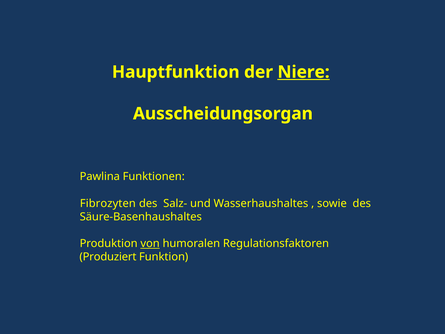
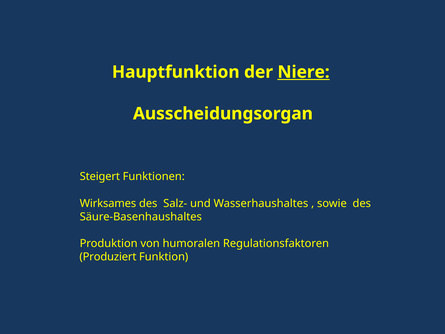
Pawlina: Pawlina -> Steigert
Fibrozyten: Fibrozyten -> Wirksames
von underline: present -> none
